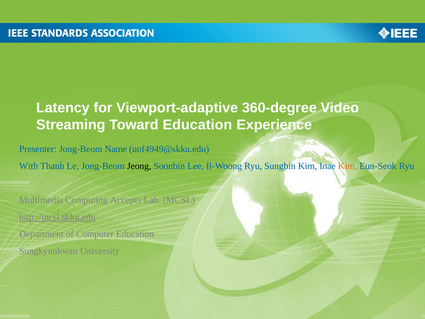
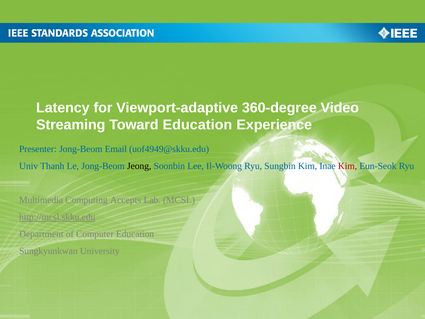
Name: Name -> Email
With: With -> Univ
Kim at (348, 166) colour: orange -> red
